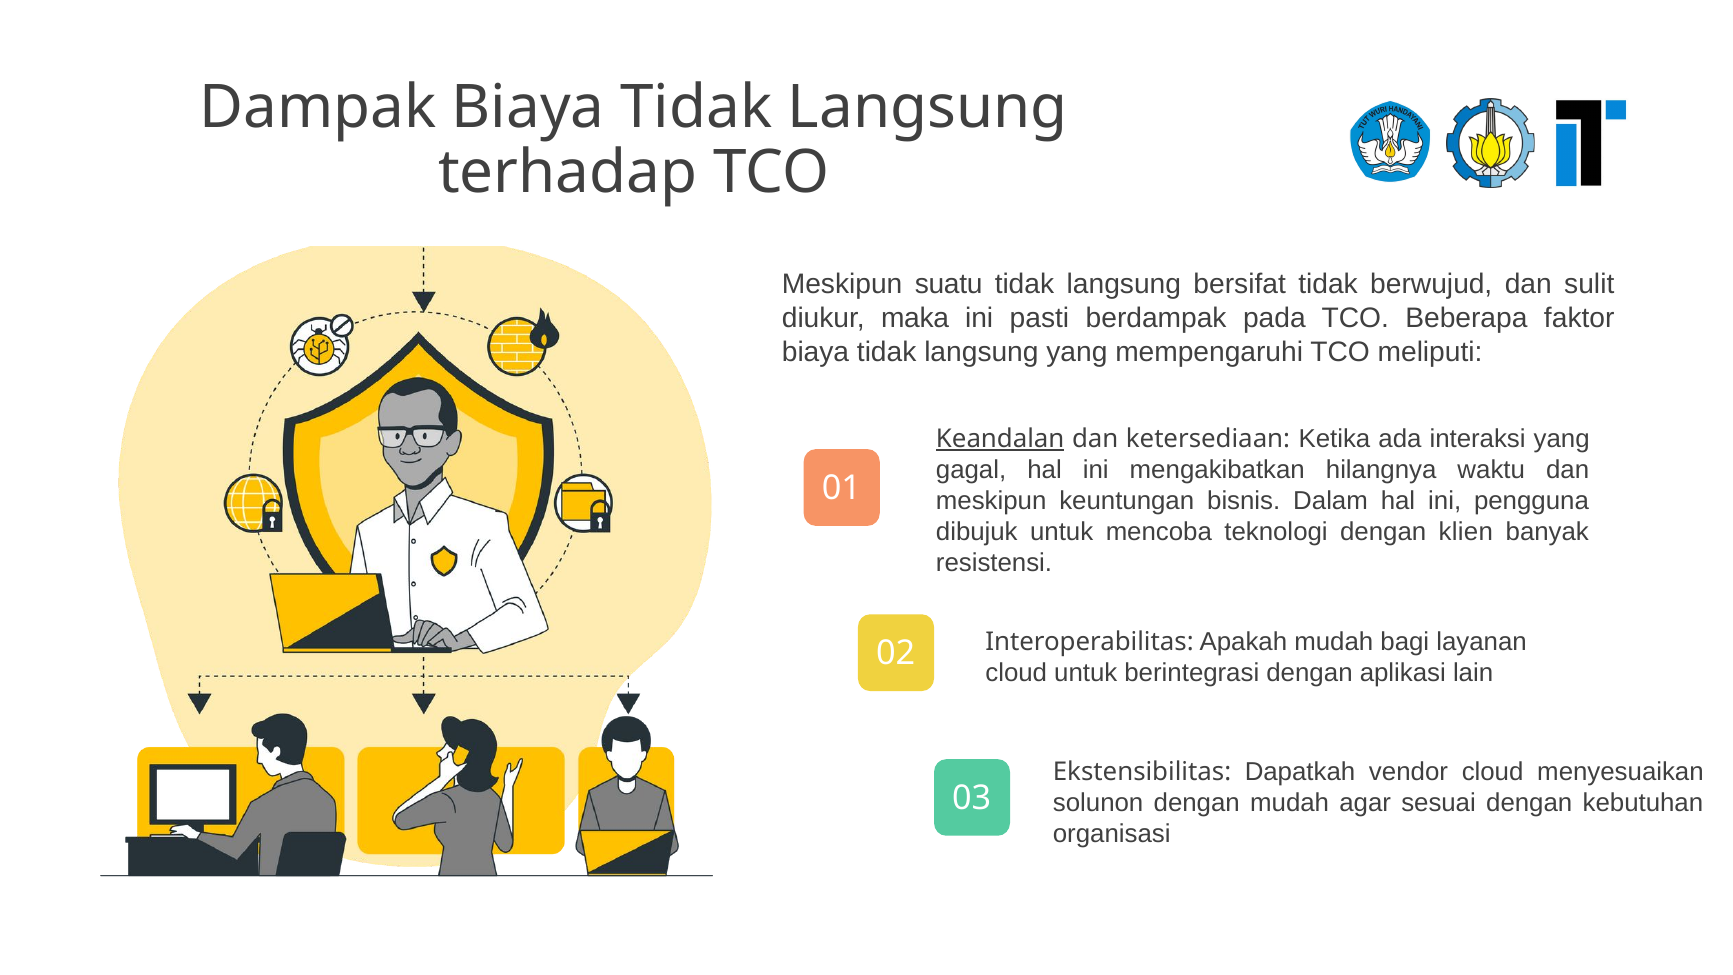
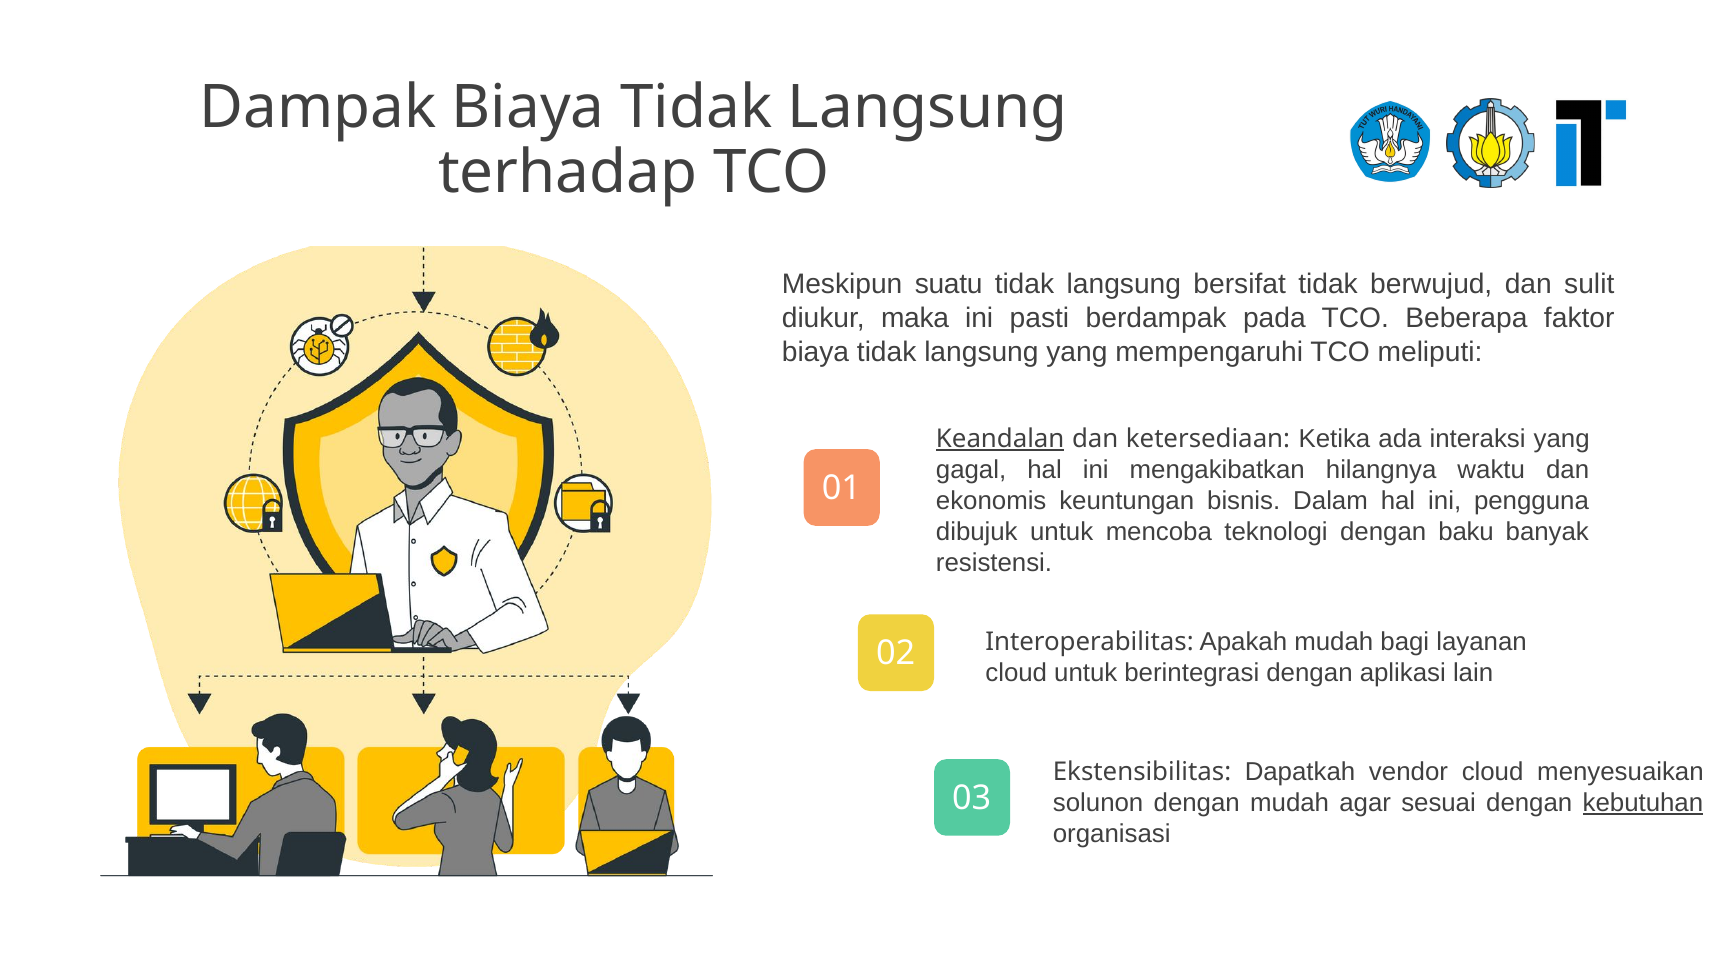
meskipun at (991, 501): meskipun -> ekonomis
klien: klien -> baku
kebutuhan underline: none -> present
